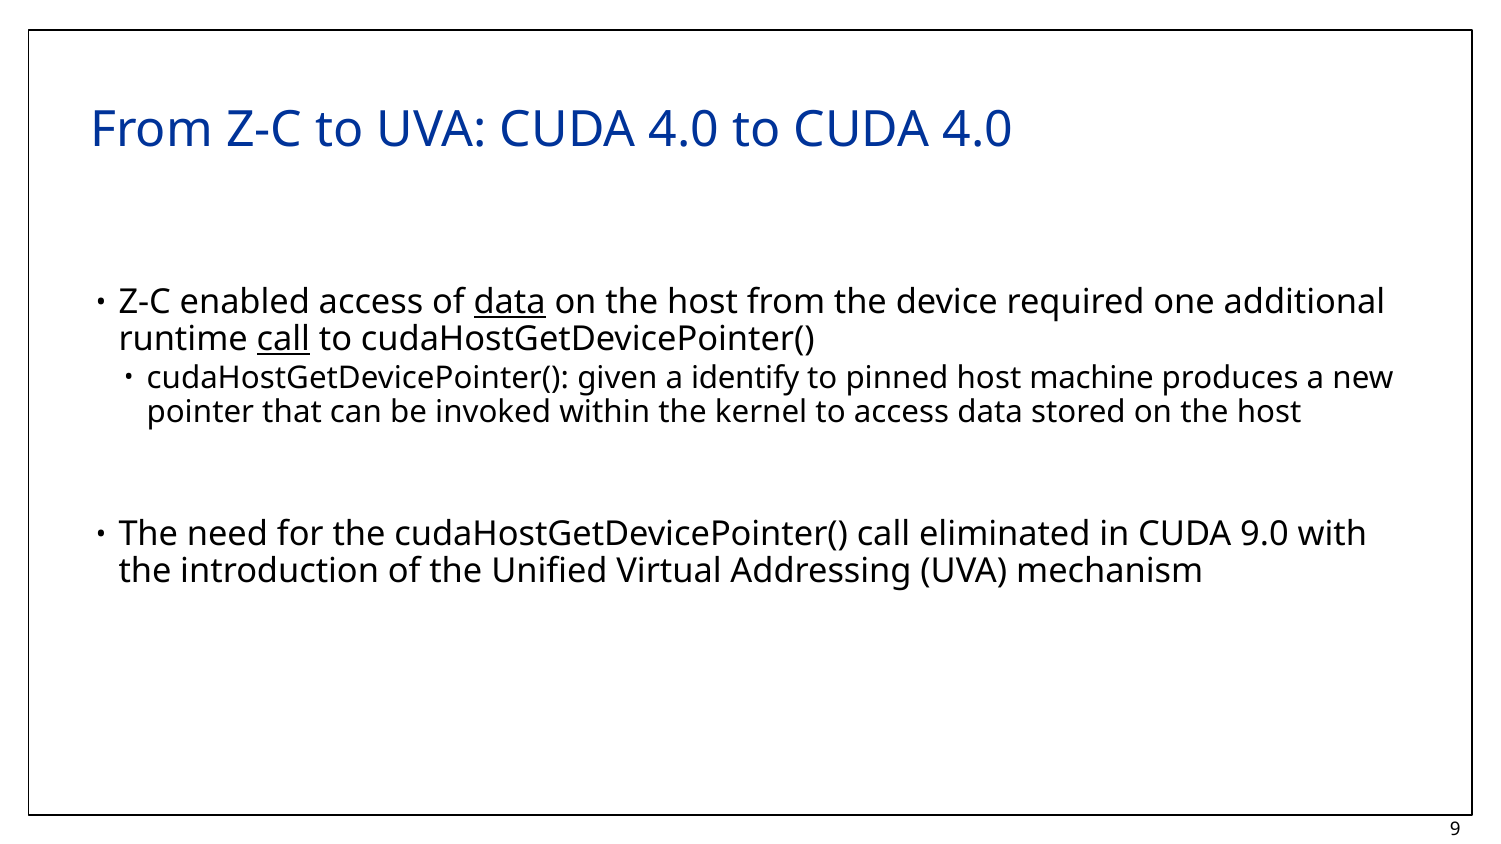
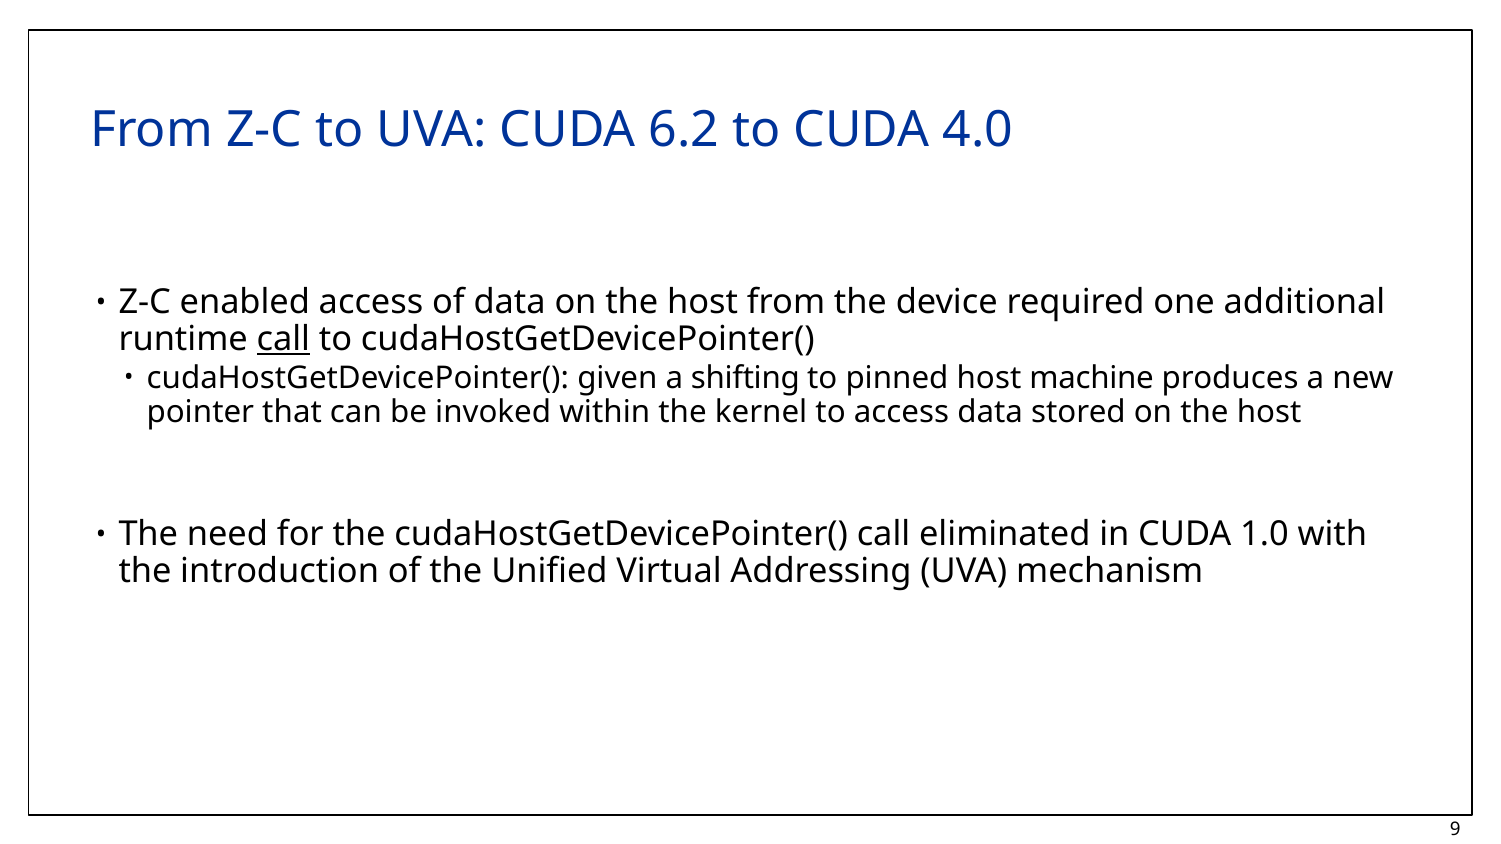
UVA CUDA 4.0: 4.0 -> 6.2
data at (510, 302) underline: present -> none
identify: identify -> shifting
9.0: 9.0 -> 1.0
